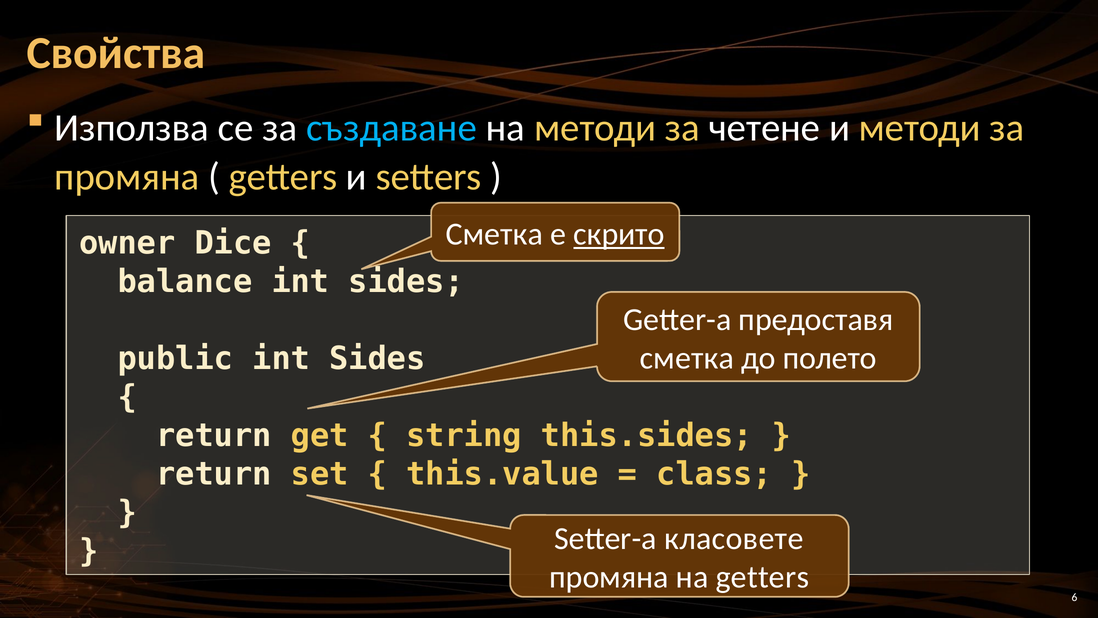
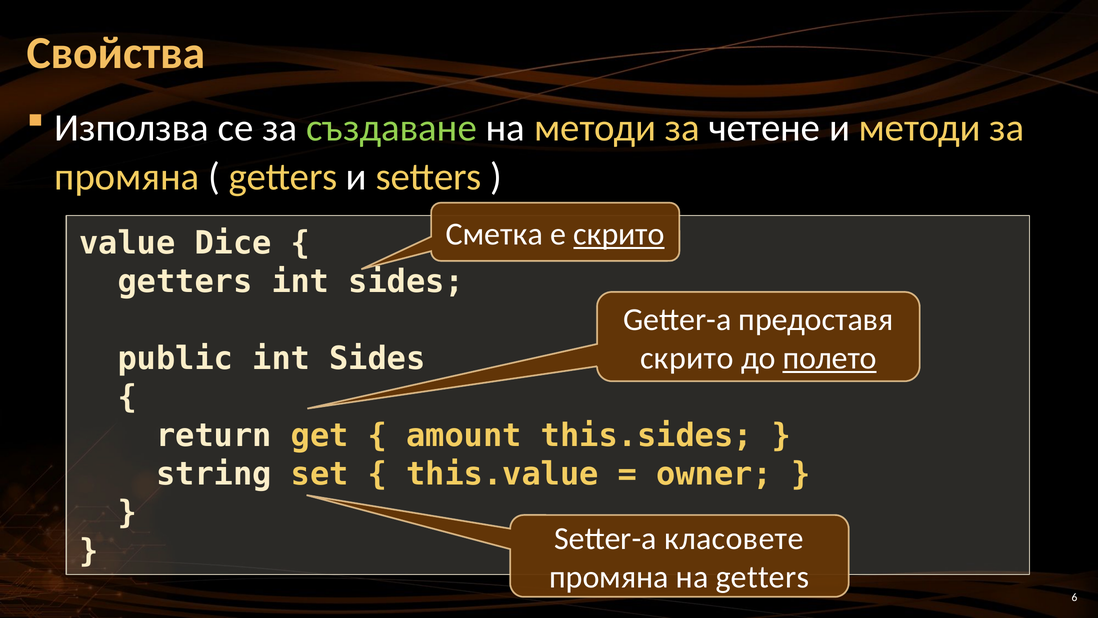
създаване colour: light blue -> light green
owner: owner -> value
balance at (185, 282): balance -> getters
сметка at (687, 358): сметка -> скрито
полето underline: none -> present
string: string -> amount
return at (214, 474): return -> string
class: class -> owner
